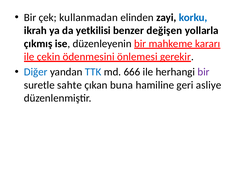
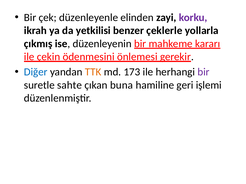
kullanmadan: kullanmadan -> düzenleyenle
korku colour: blue -> purple
değişen: değişen -> çeklerle
TTK colour: blue -> orange
666: 666 -> 173
asliye: asliye -> işlemi
